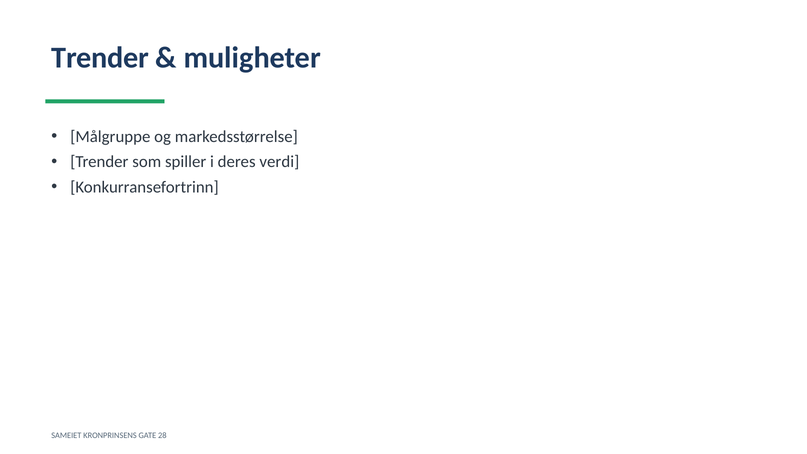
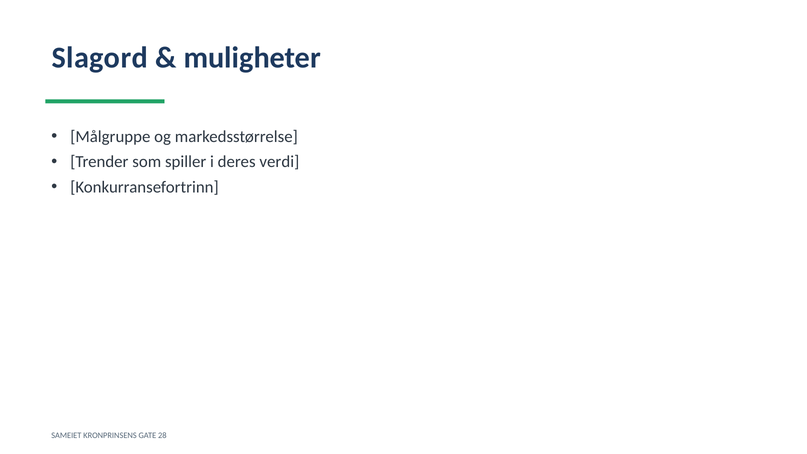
Trender at (100, 58): Trender -> Slagord
